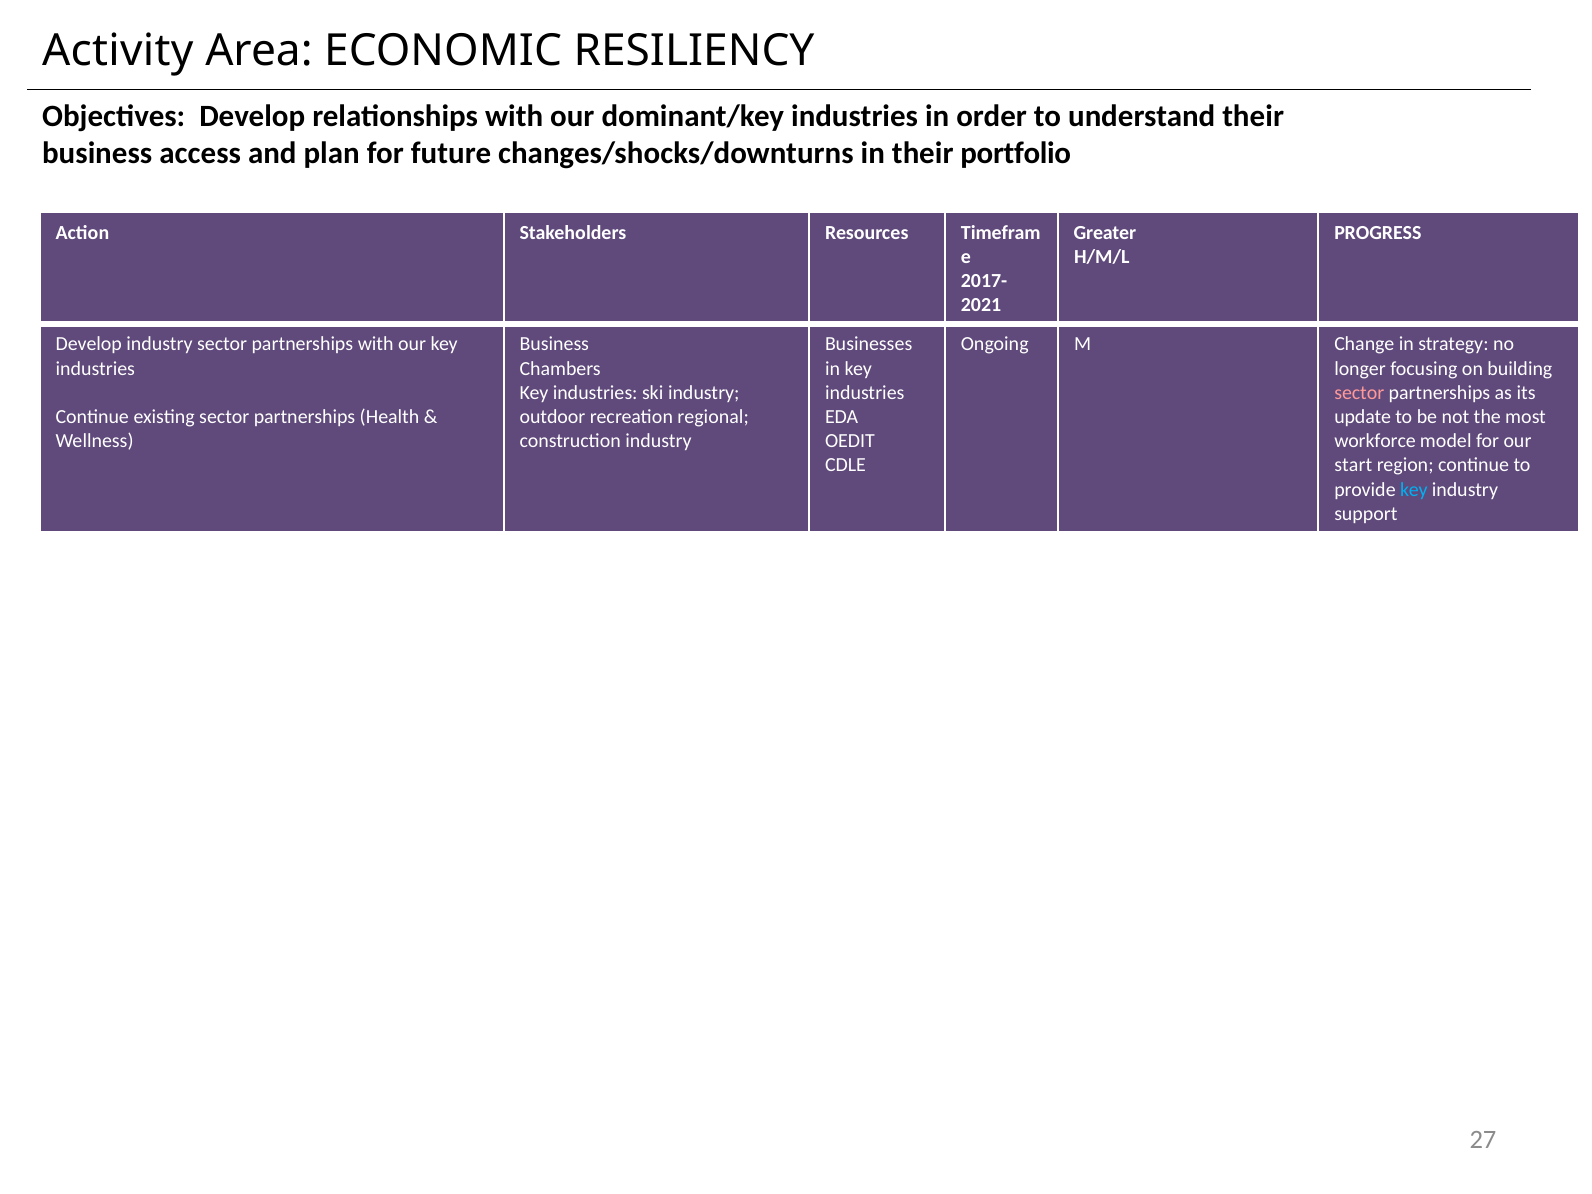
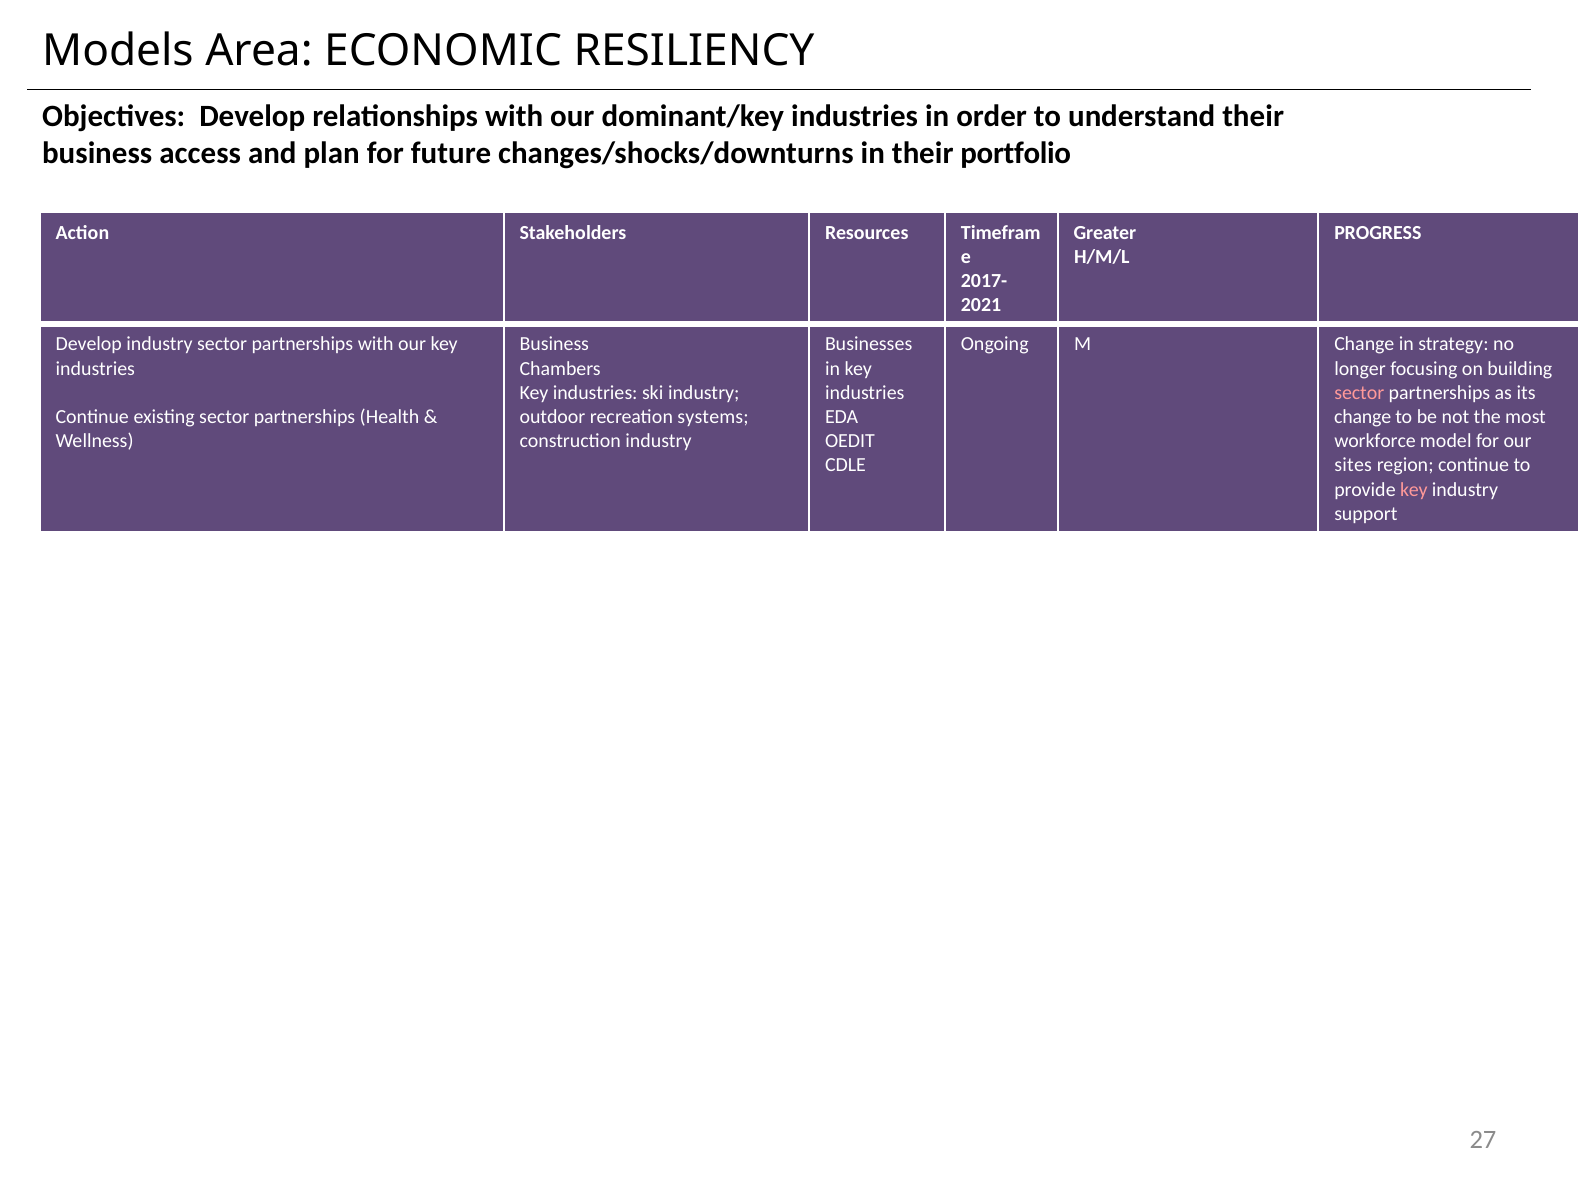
Activity: Activity -> Models
regional: regional -> systems
update at (1363, 417): update -> change
start: start -> sites
key at (1414, 489) colour: light blue -> pink
